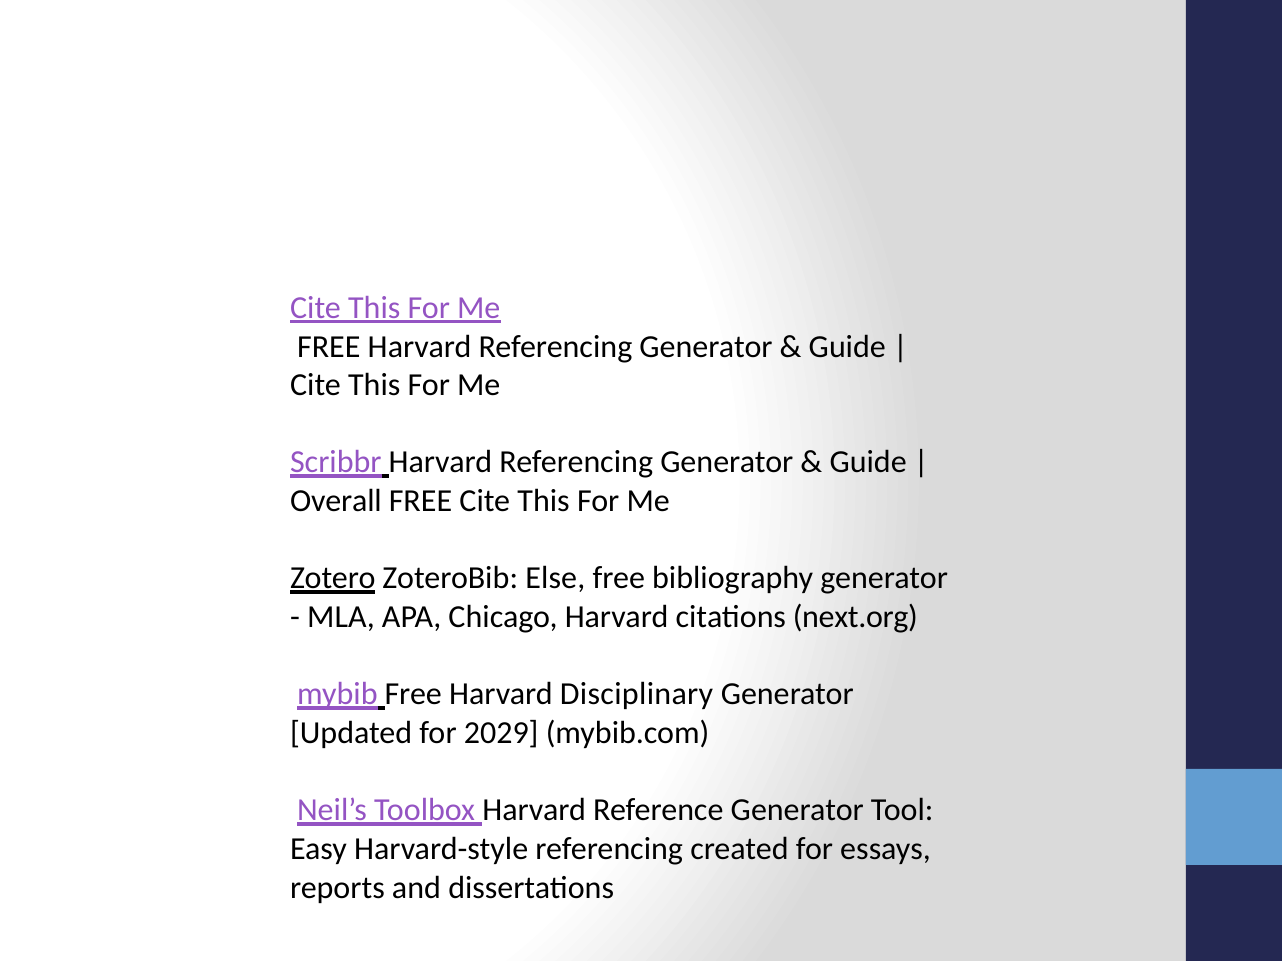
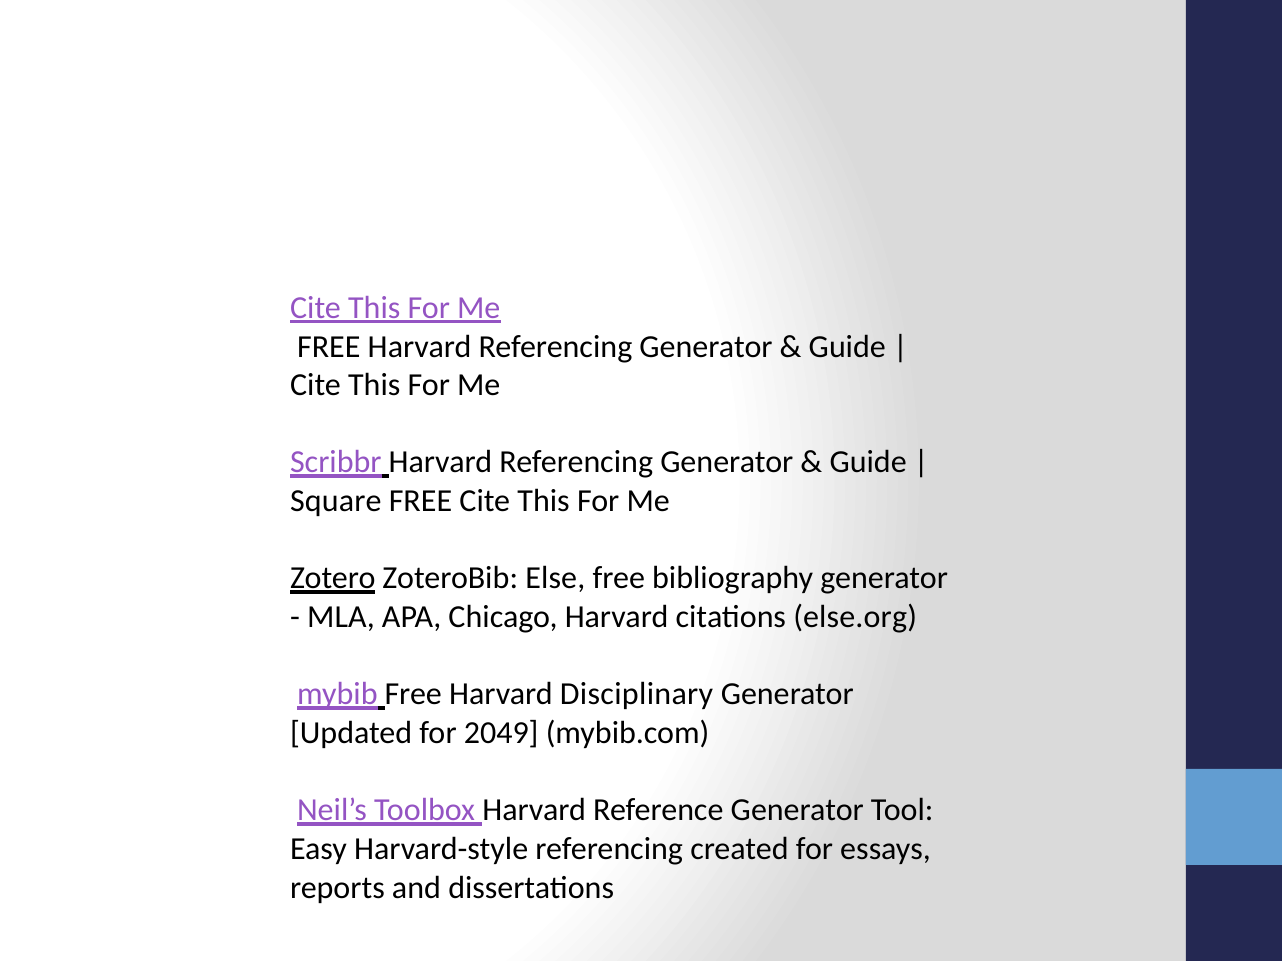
Overall: Overall -> Square
next.org: next.org -> else.org
2029: 2029 -> 2049
